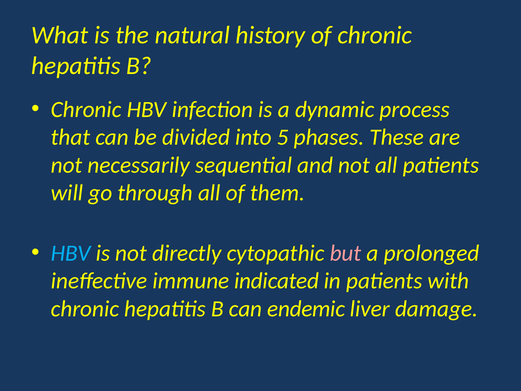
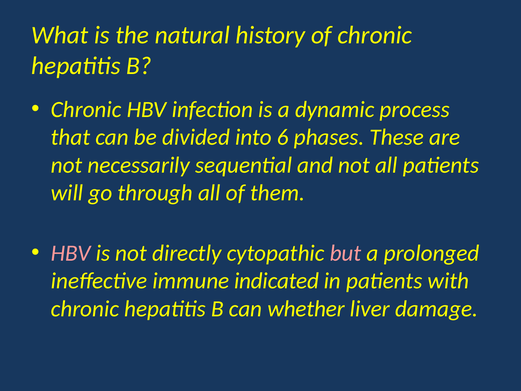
5: 5 -> 6
HBV at (71, 253) colour: light blue -> pink
endemic: endemic -> whether
